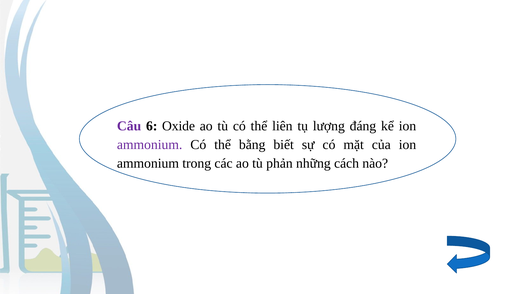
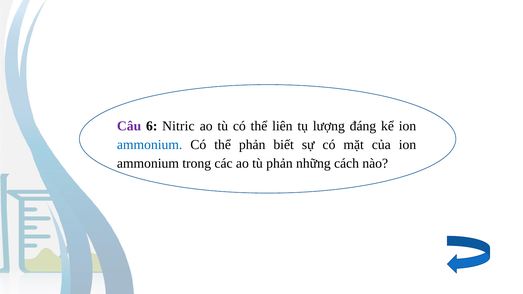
Oxide: Oxide -> Nitric
ammonium at (150, 145) colour: purple -> blue
thể bằng: bằng -> phản
